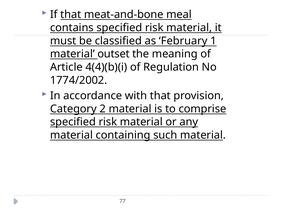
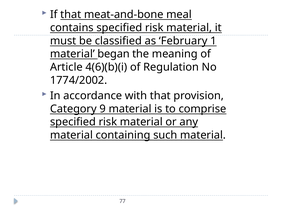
outset: outset -> began
4(4)(b)(i: 4(4)(b)(i -> 4(6)(b)(i
2: 2 -> 9
